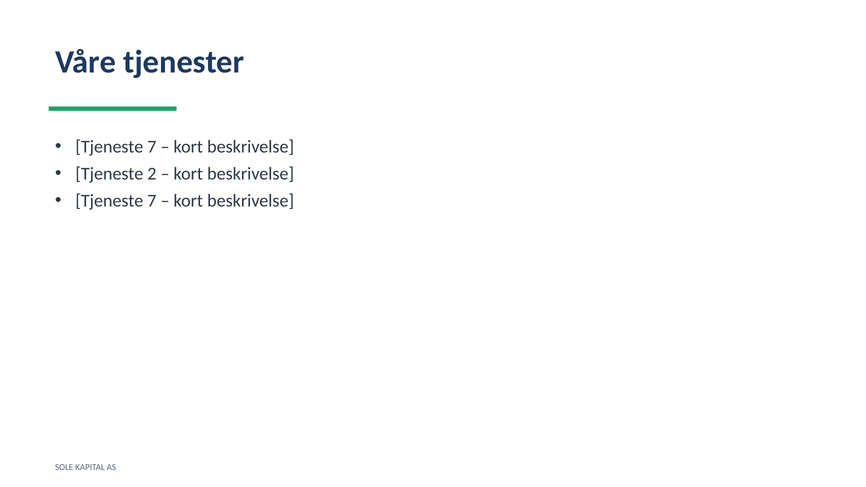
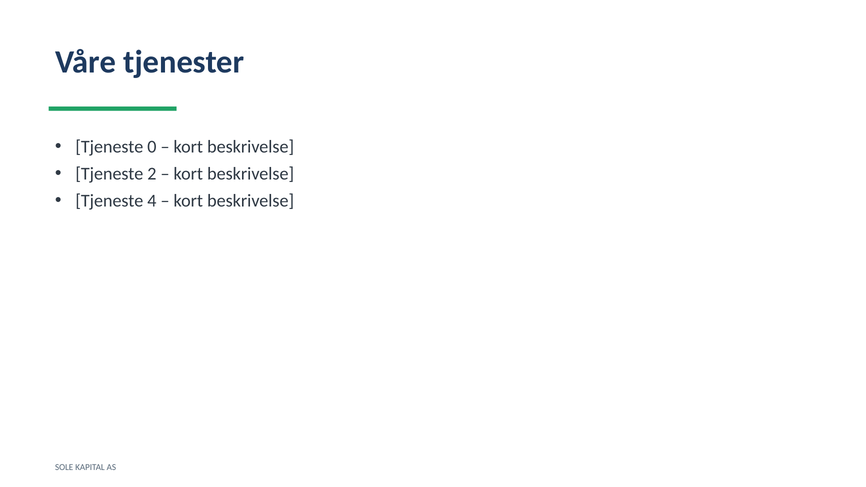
7 at (152, 147): 7 -> 0
7 at (152, 201): 7 -> 4
